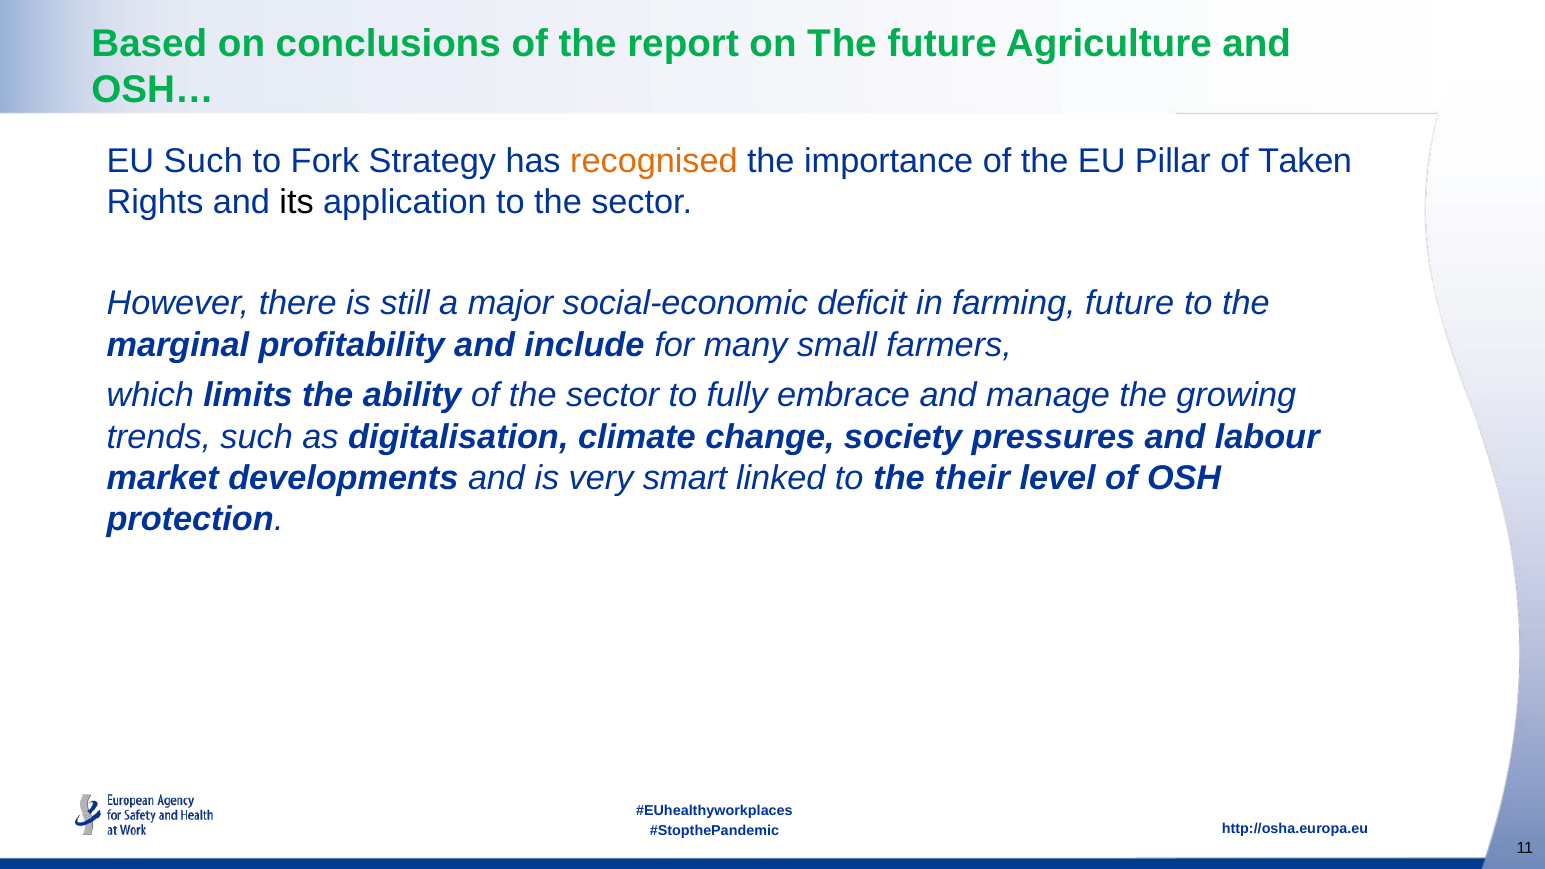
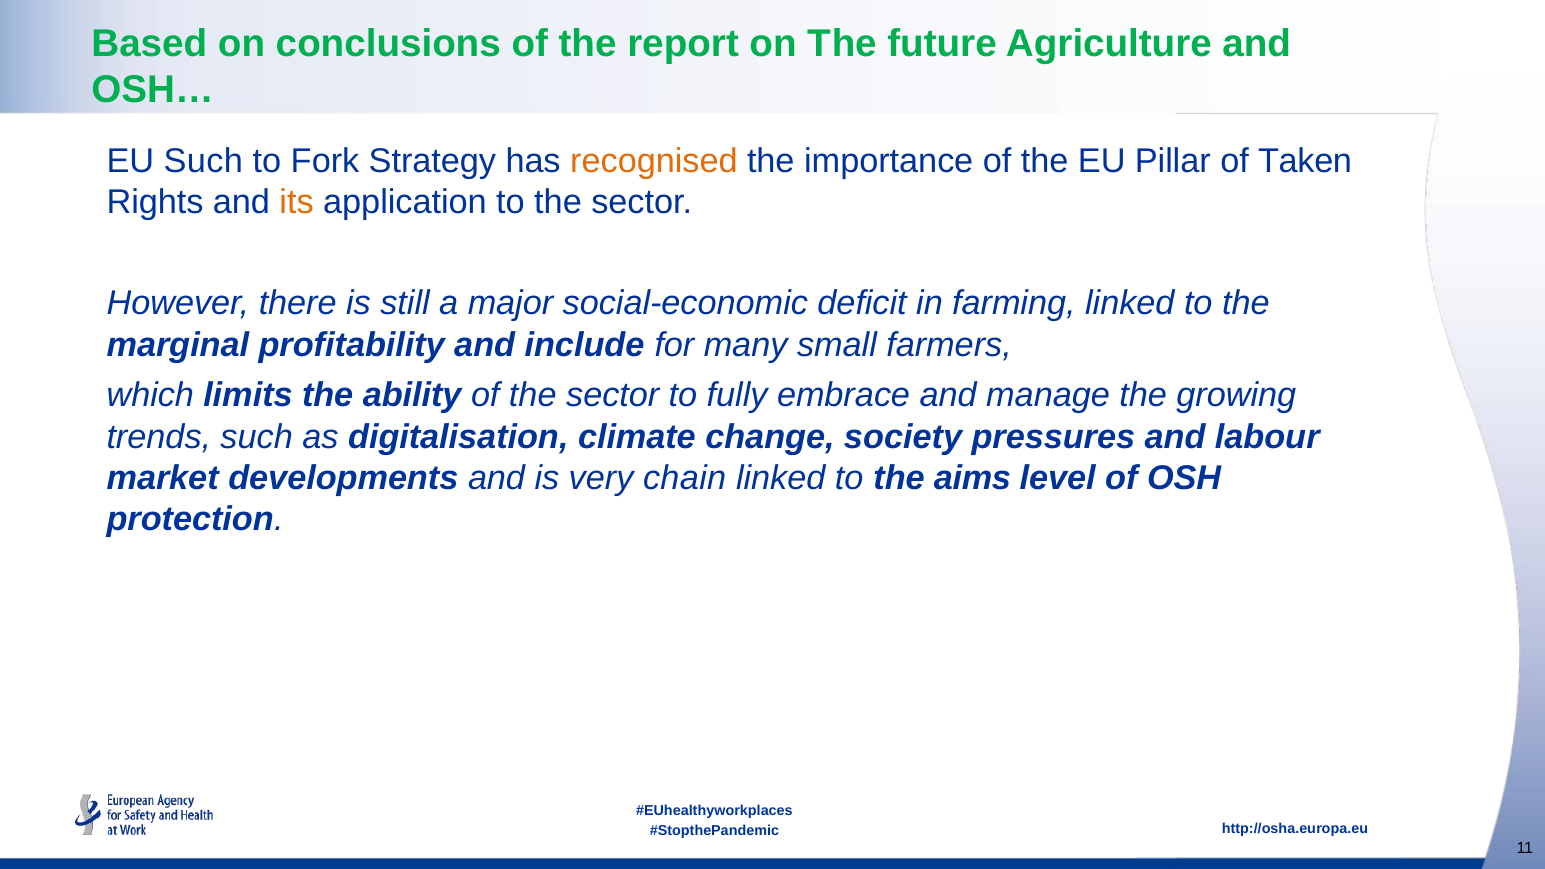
its colour: black -> orange
farming future: future -> linked
smart: smart -> chain
their: their -> aims
